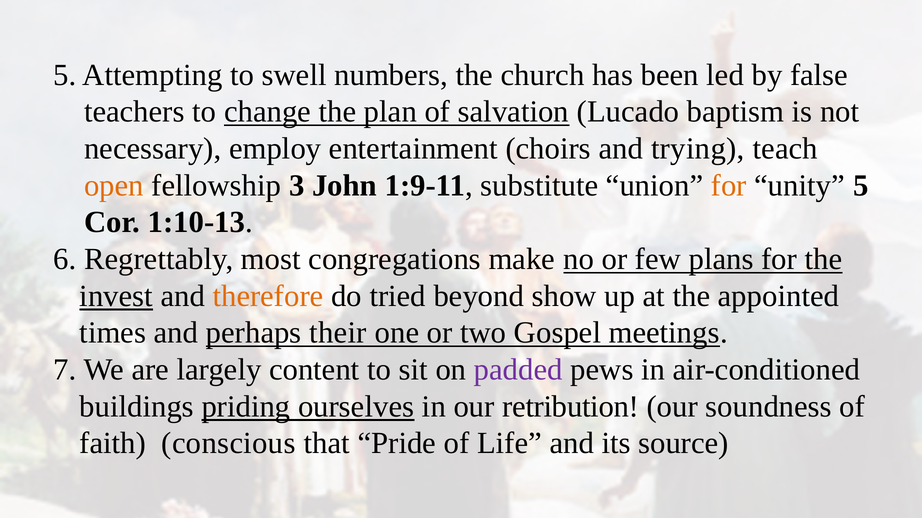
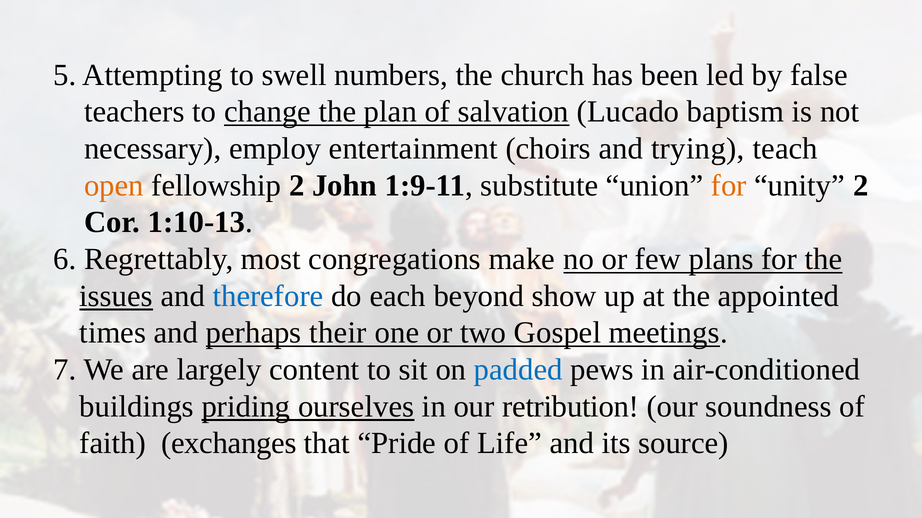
fellowship 3: 3 -> 2
unity 5: 5 -> 2
invest: invest -> issues
therefore colour: orange -> blue
tried: tried -> each
padded colour: purple -> blue
conscious: conscious -> exchanges
